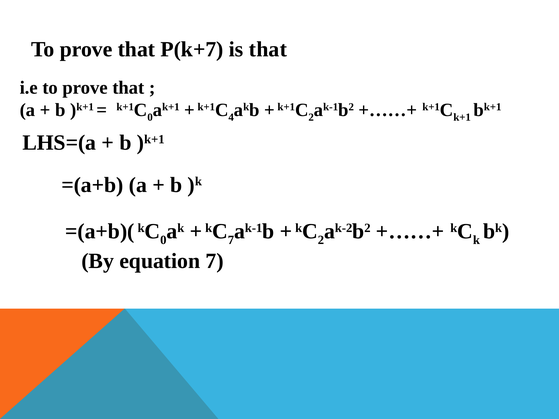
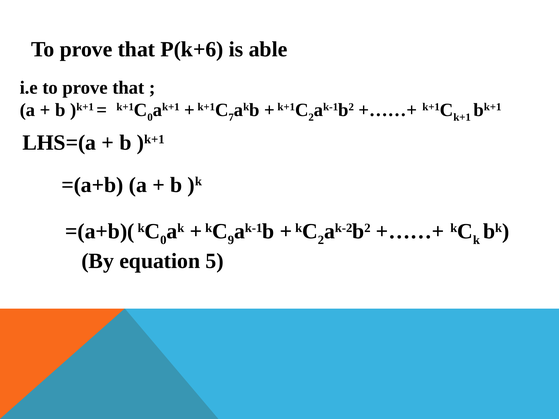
P(k+7: P(k+7 -> P(k+6
is that: that -> able
4: 4 -> 7
7 at (231, 240): 7 -> 9
equation 7: 7 -> 5
